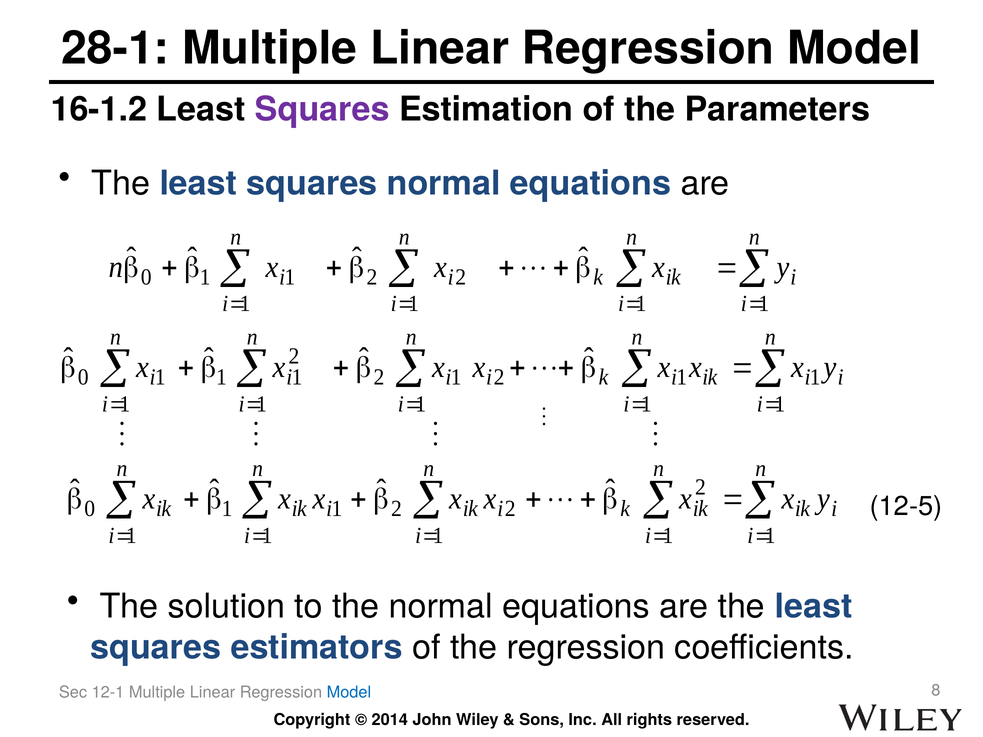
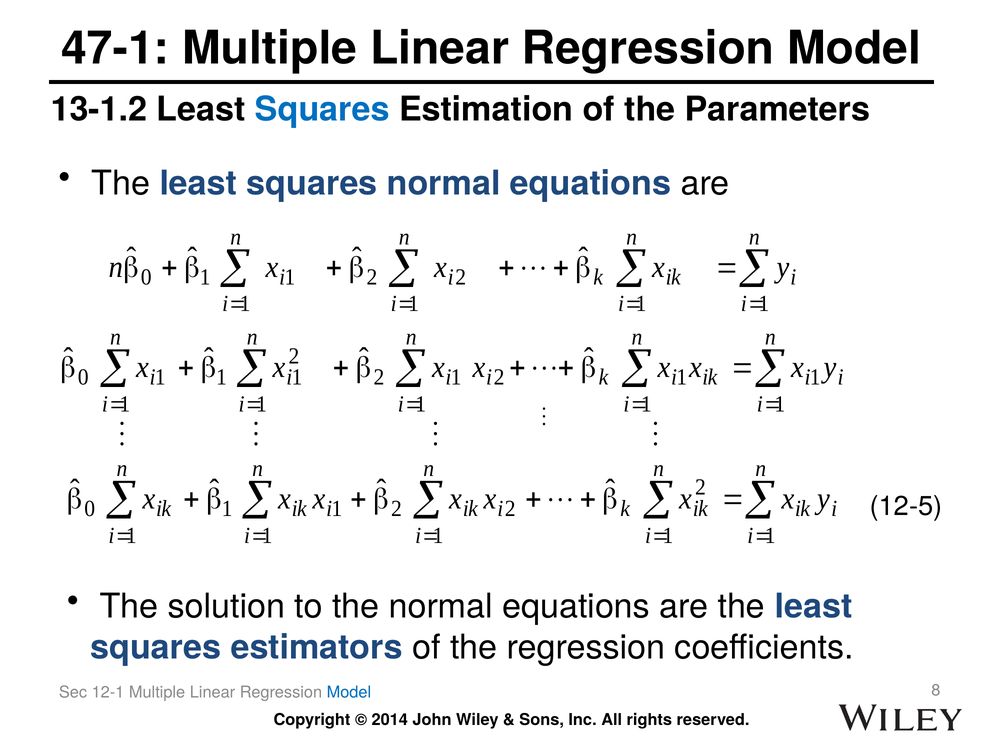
28-1: 28-1 -> 47-1
16-1.2: 16-1.2 -> 13-1.2
Squares at (322, 110) colour: purple -> blue
